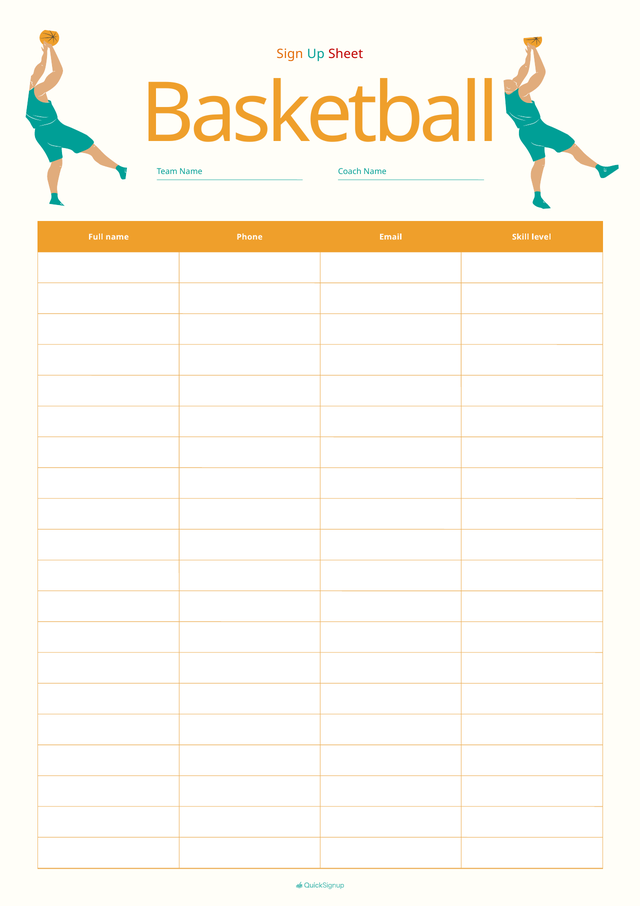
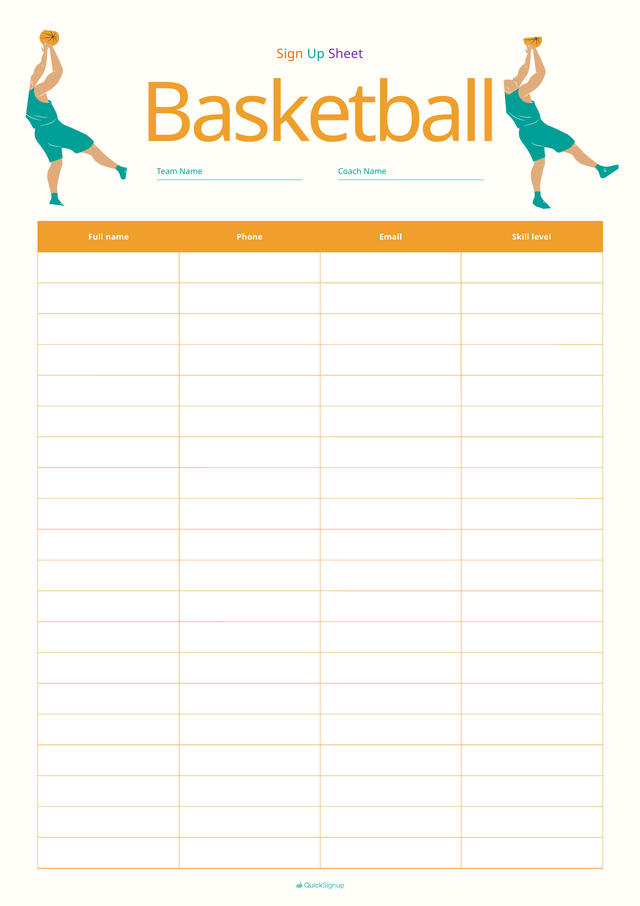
Sheet colour: red -> purple
